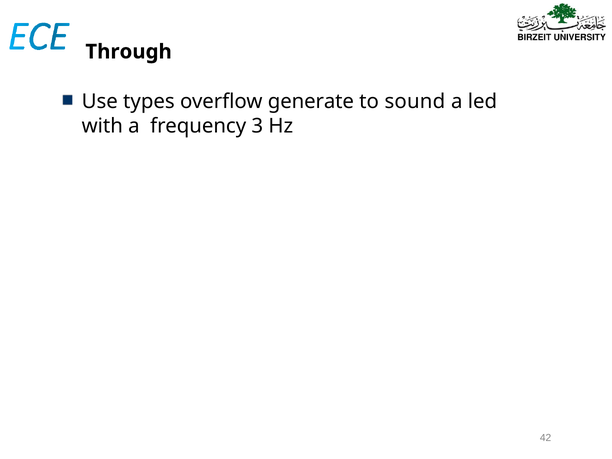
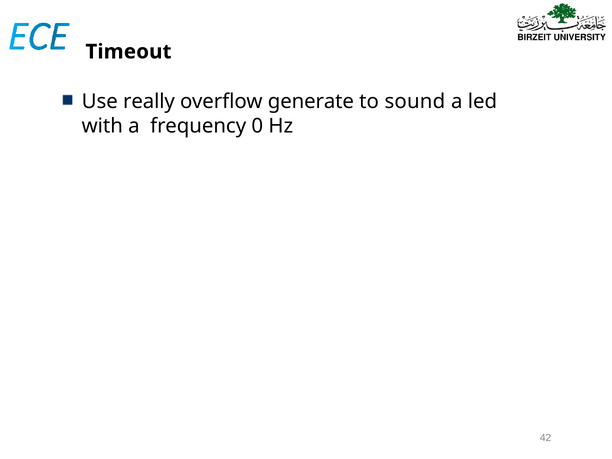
Through: Through -> Timeout
types: types -> really
3: 3 -> 0
